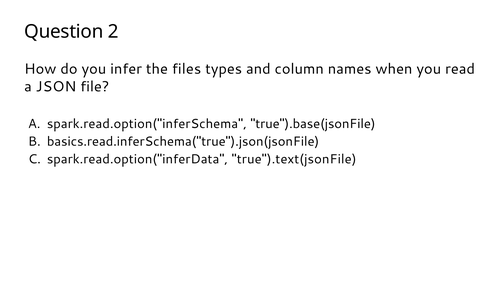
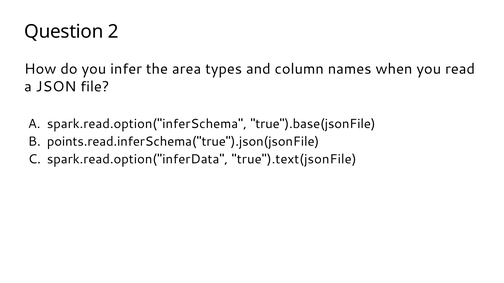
files: files -> area
basics.read.inferSchema("true").json(jsonFile: basics.read.inferSchema("true").json(jsonFile -> points.read.inferSchema("true").json(jsonFile
